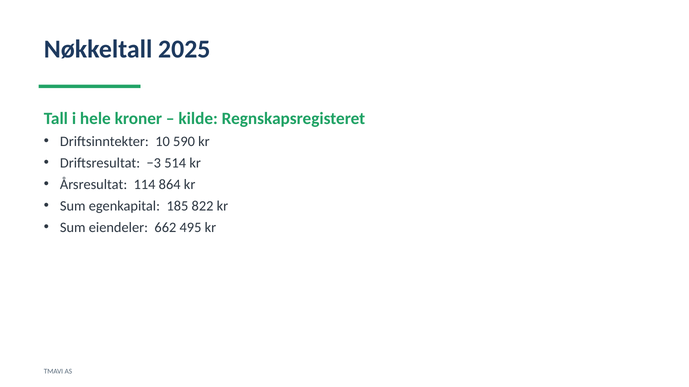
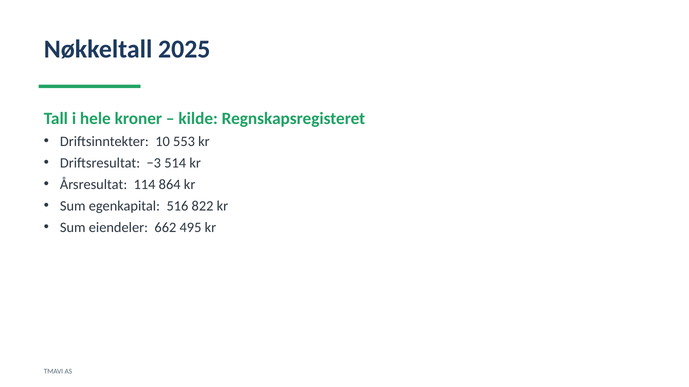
590: 590 -> 553
185: 185 -> 516
